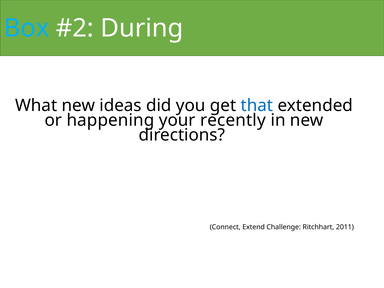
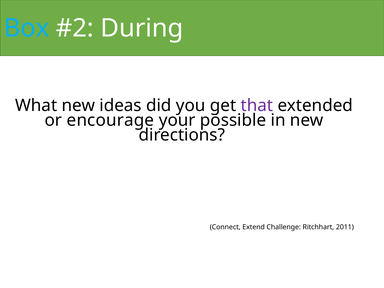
that colour: blue -> purple
happening: happening -> encourage
recently: recently -> possible
